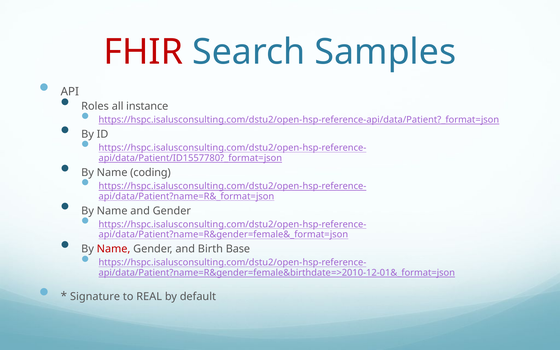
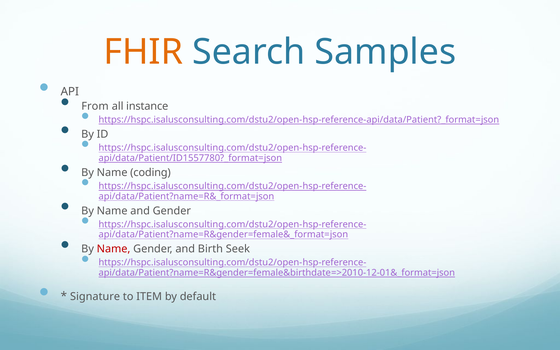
FHIR colour: red -> orange
Roles: Roles -> From
Base: Base -> Seek
REAL: REAL -> ITEM
